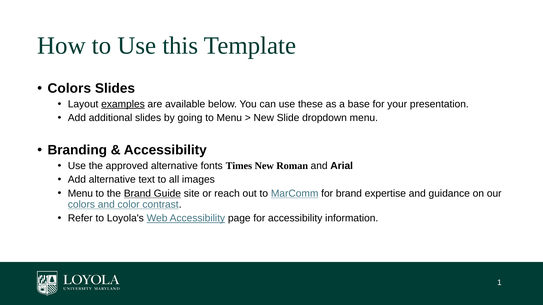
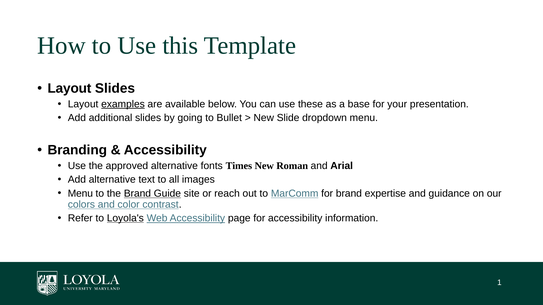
Colors at (69, 89): Colors -> Layout
to Menu: Menu -> Bullet
Loyola's underline: none -> present
